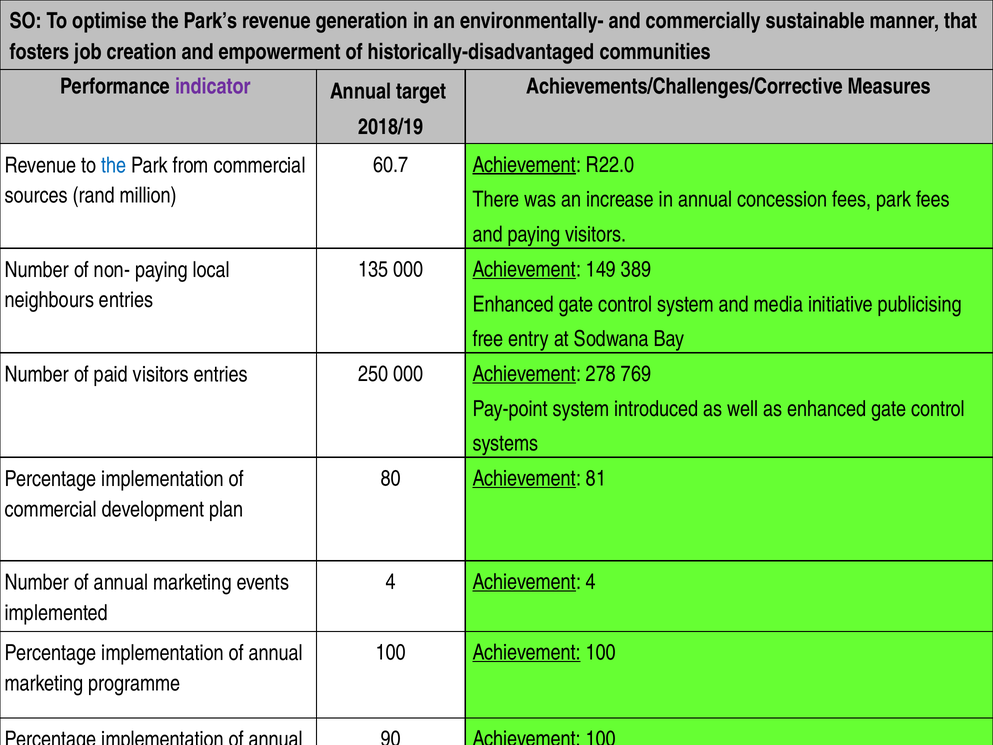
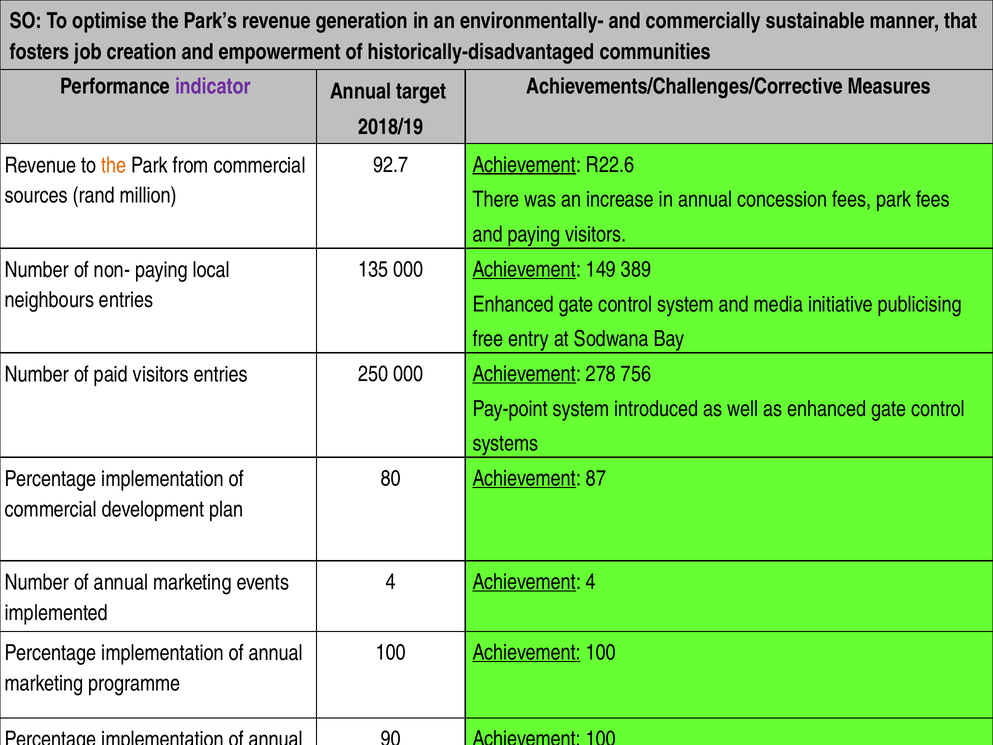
60.7: 60.7 -> 92.7
R22.0: R22.0 -> R22.6
the at (114, 165) colour: blue -> orange
769: 769 -> 756
81: 81 -> 87
